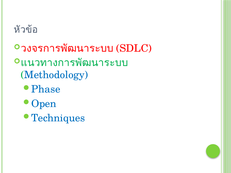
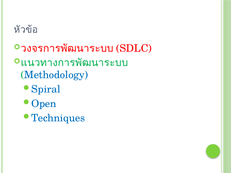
Phase: Phase -> Spiral
